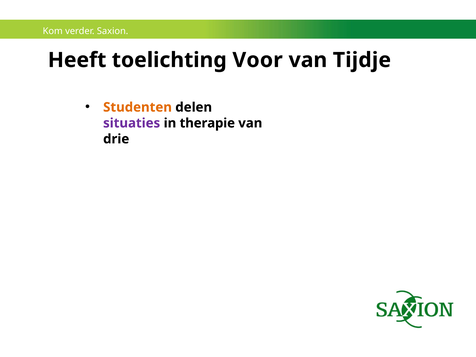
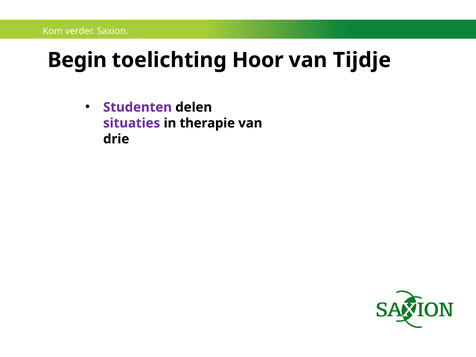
Heeft: Heeft -> Begin
Voor: Voor -> Hoor
Studenten colour: orange -> purple
